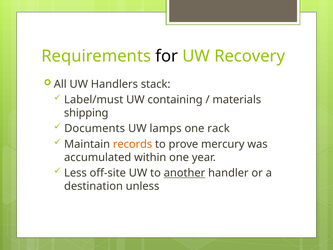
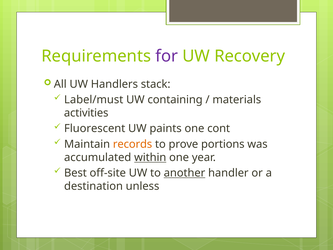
for colour: black -> purple
shipping: shipping -> activities
Documents: Documents -> Fluorescent
lamps: lamps -> paints
rack: rack -> cont
mercury: mercury -> portions
within underline: none -> present
Less: Less -> Best
